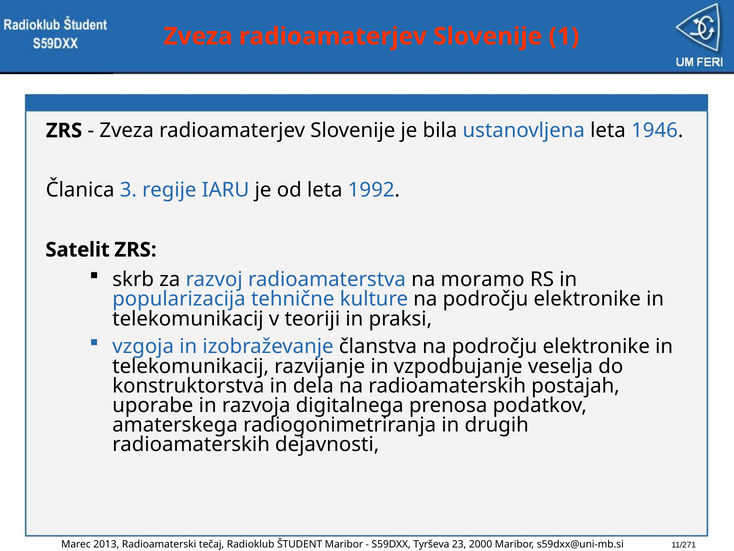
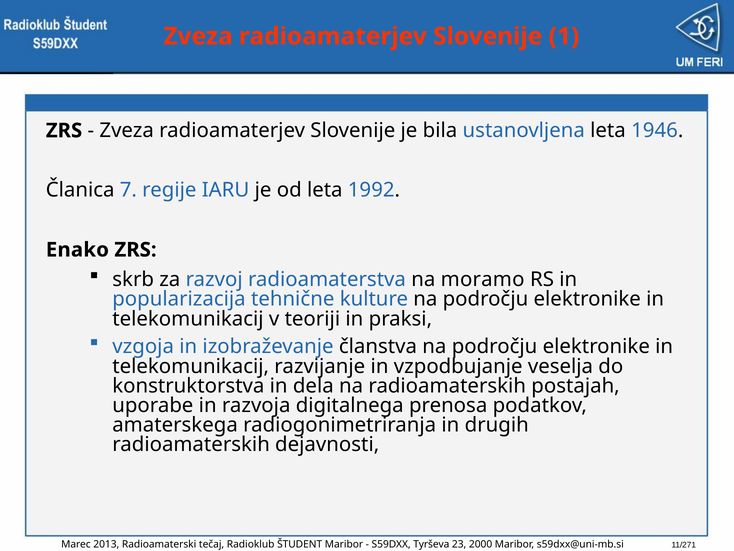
3: 3 -> 7
Satelit: Satelit -> Enako
